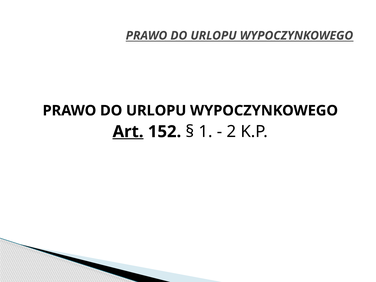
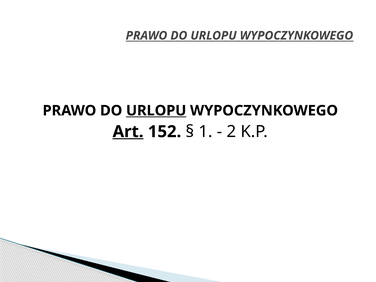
URLOPU at (156, 111) underline: none -> present
